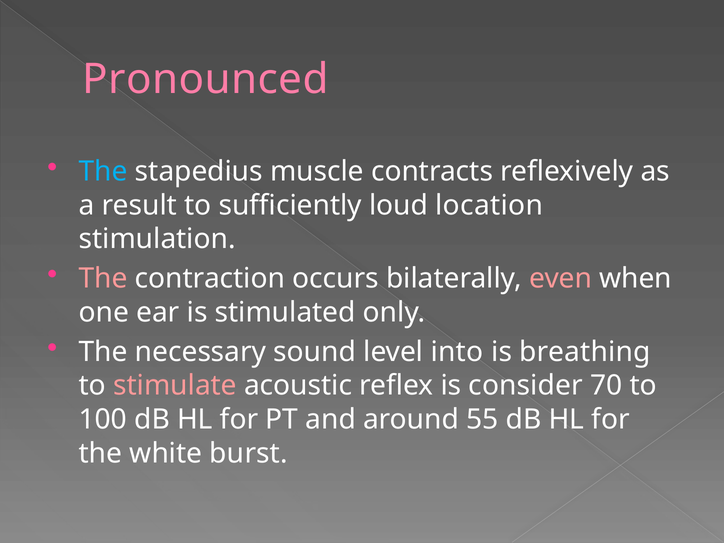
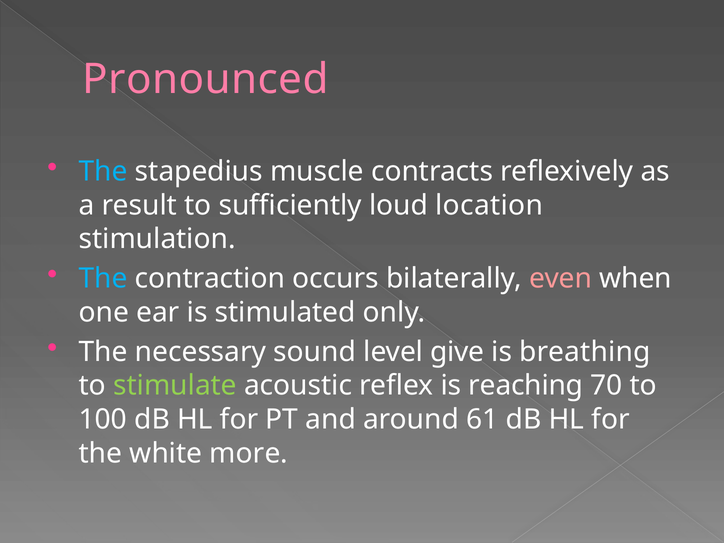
The at (103, 279) colour: pink -> light blue
into: into -> give
stimulate colour: pink -> light green
consider: consider -> reaching
55: 55 -> 61
burst: burst -> more
